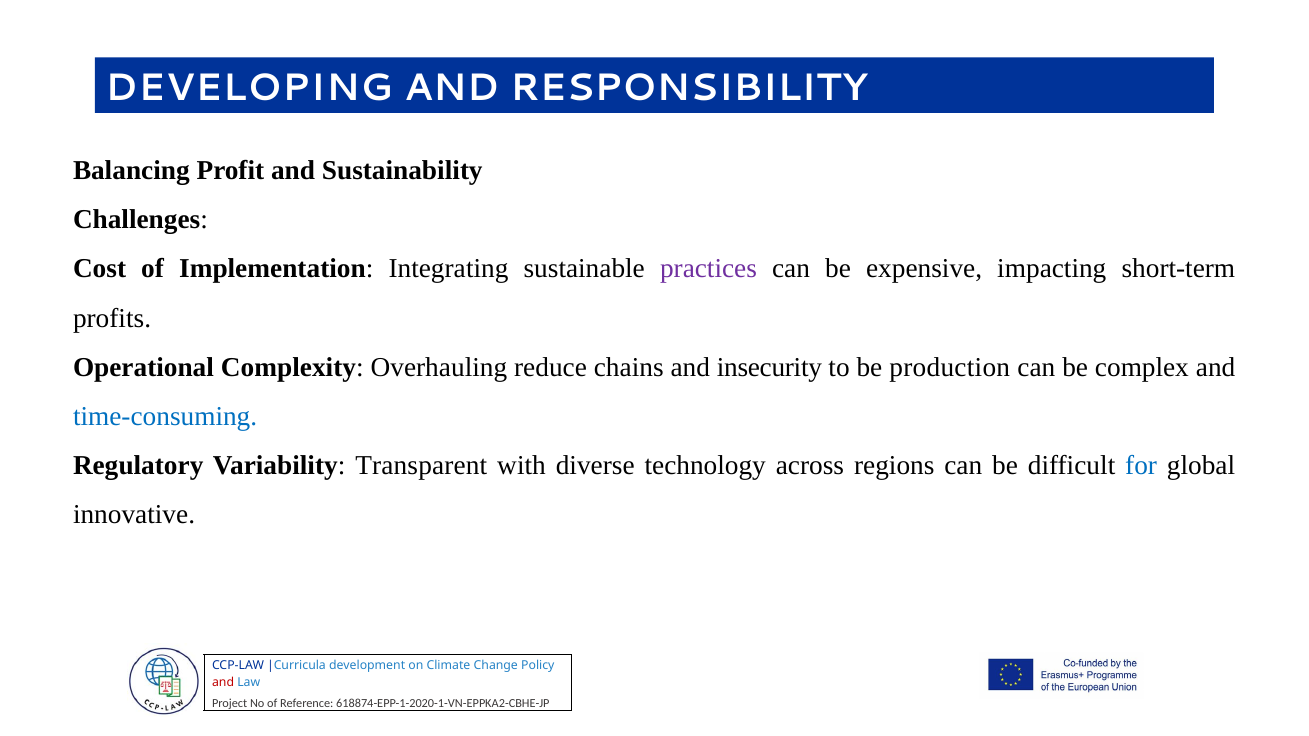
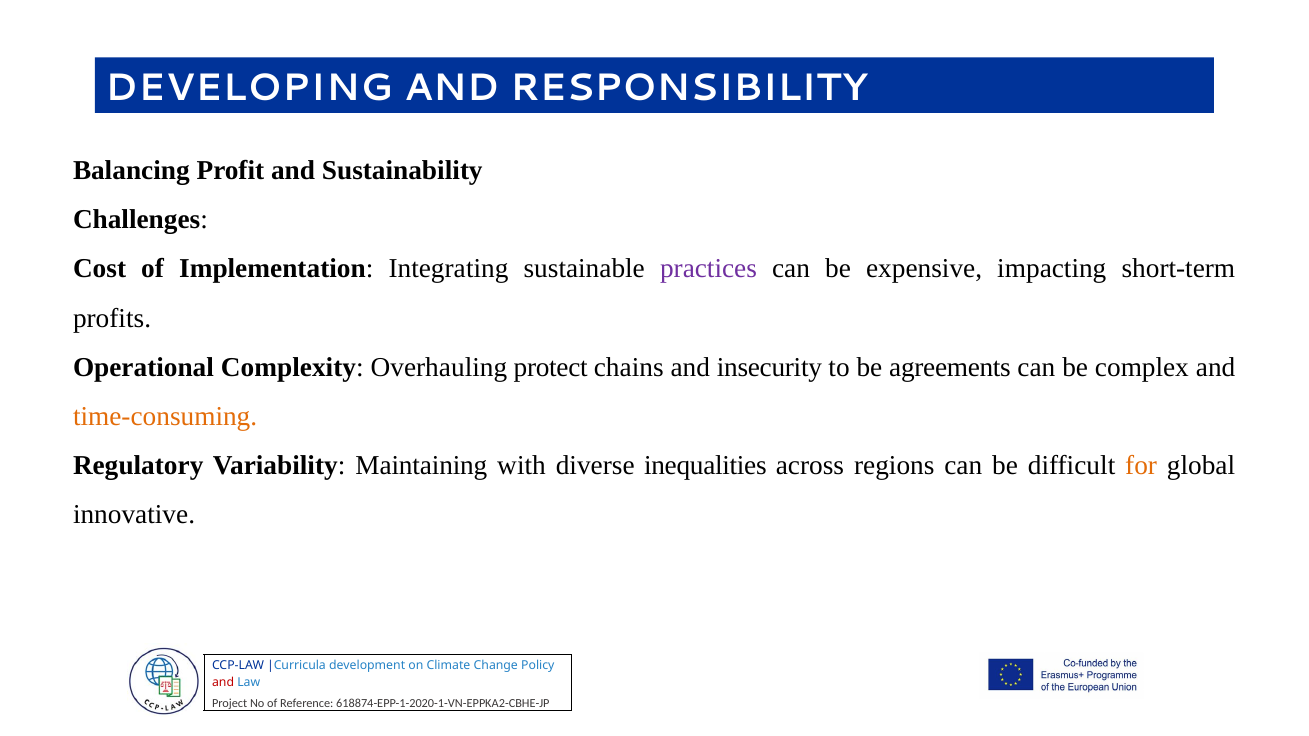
reduce: reduce -> protect
production: production -> agreements
time-consuming colour: blue -> orange
Transparent: Transparent -> Maintaining
technology: technology -> inequalities
for colour: blue -> orange
